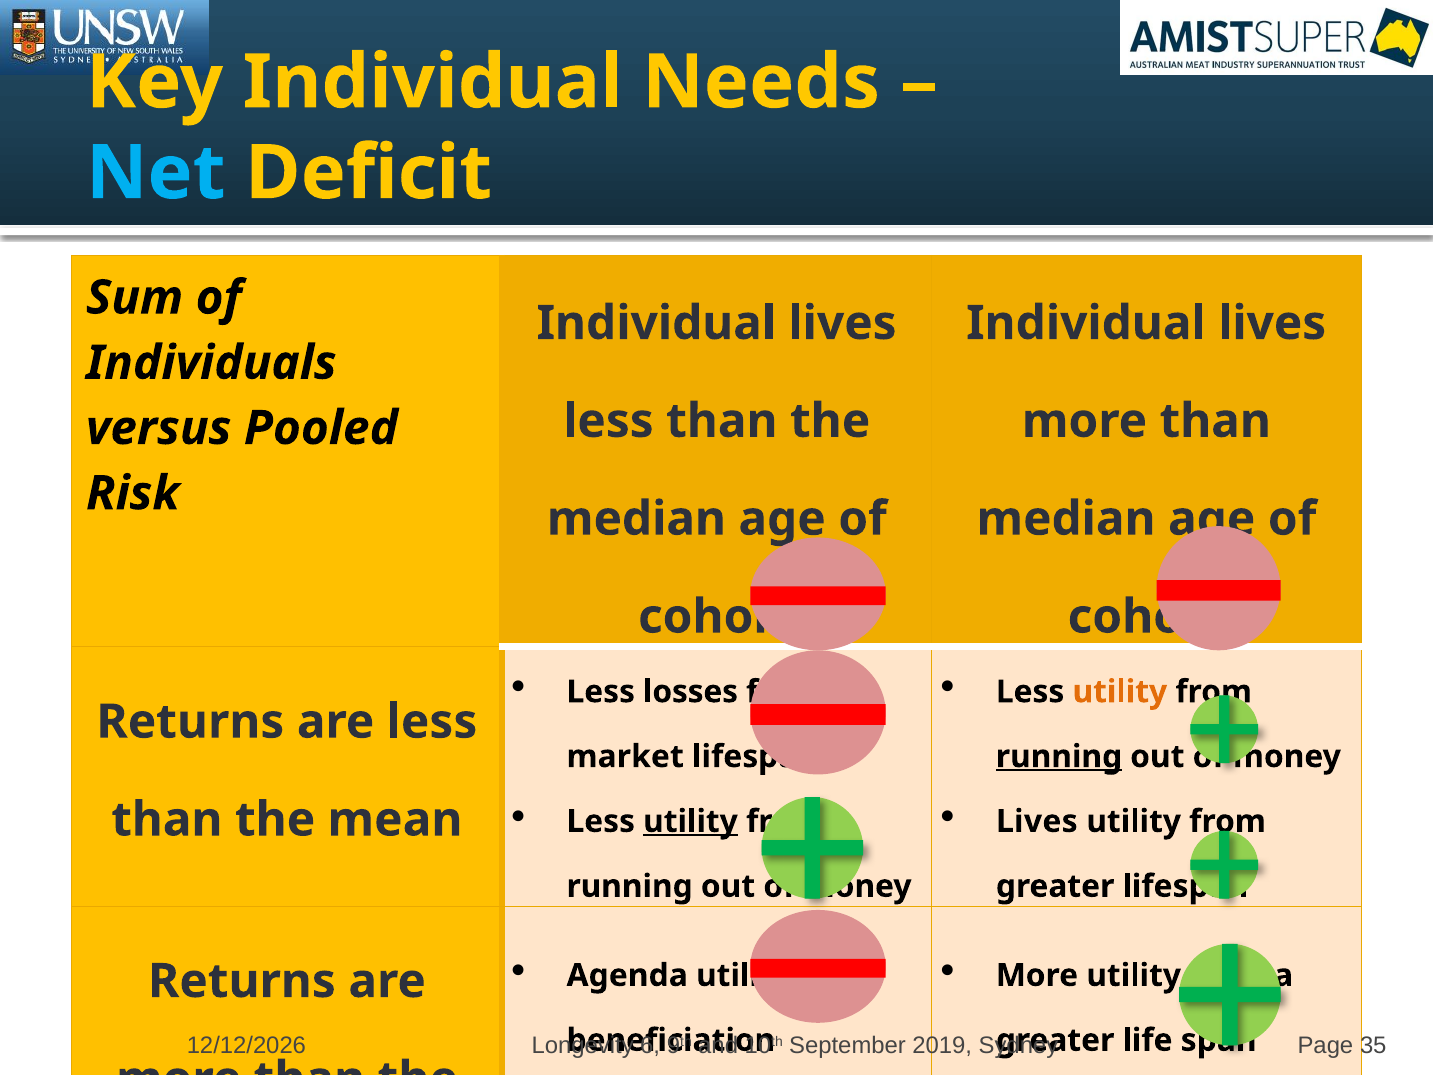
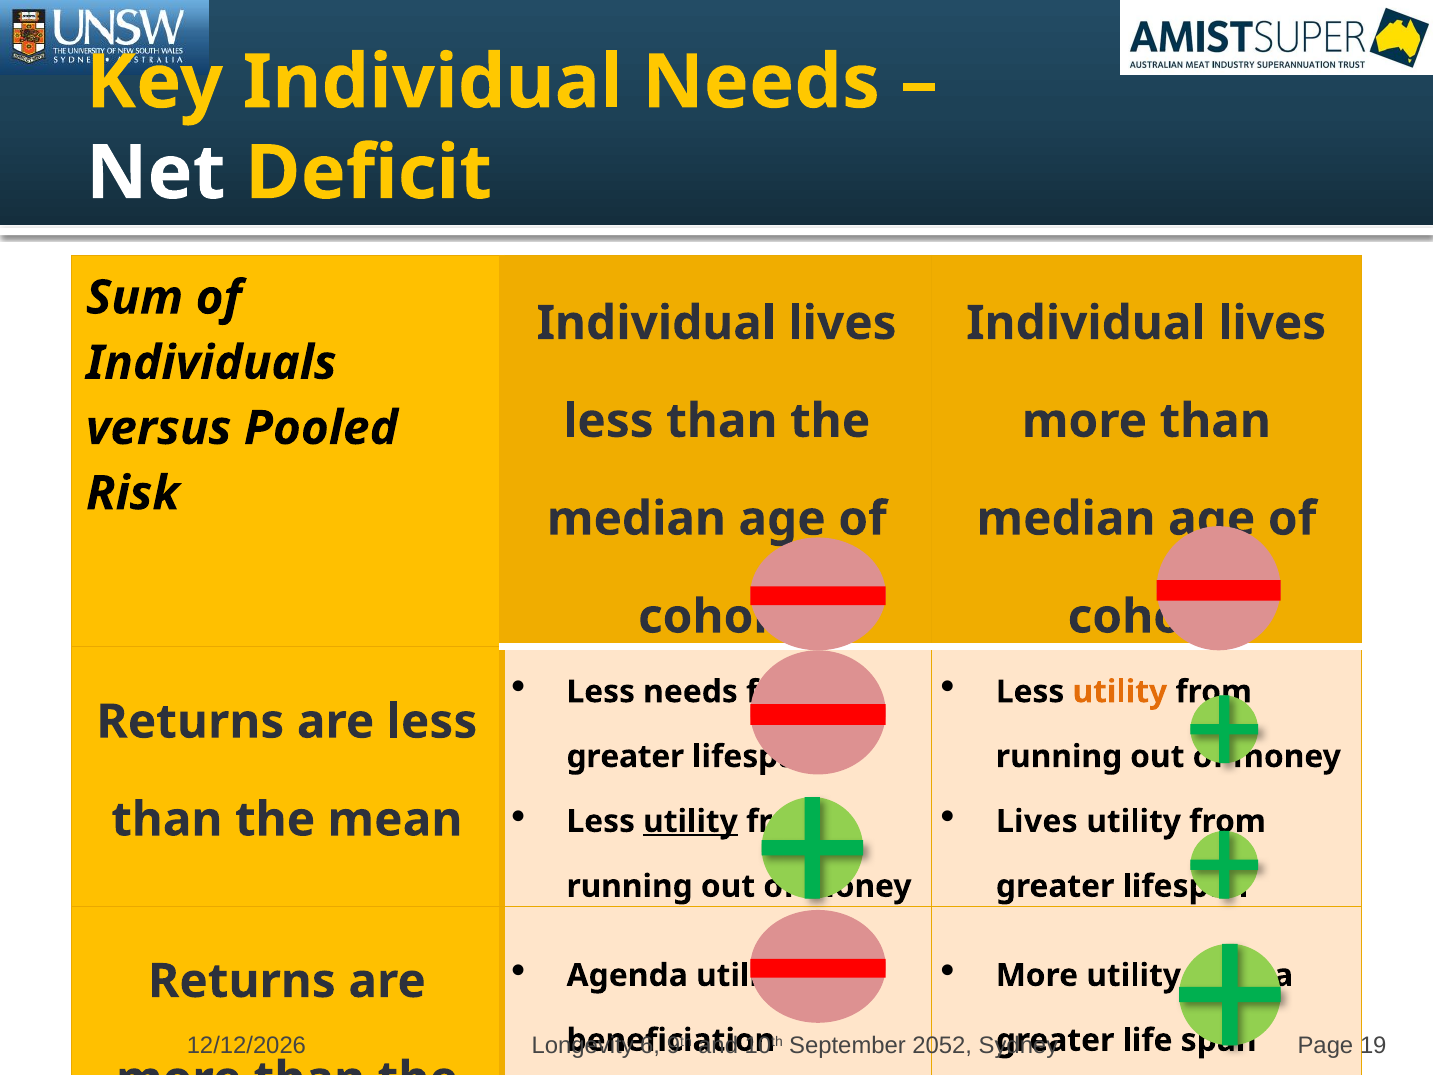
Net colour: light blue -> white
Less losses: losses -> needs
market at (625, 756): market -> greater
running at (1059, 756) underline: present -> none
2019: 2019 -> 2052
35: 35 -> 19
